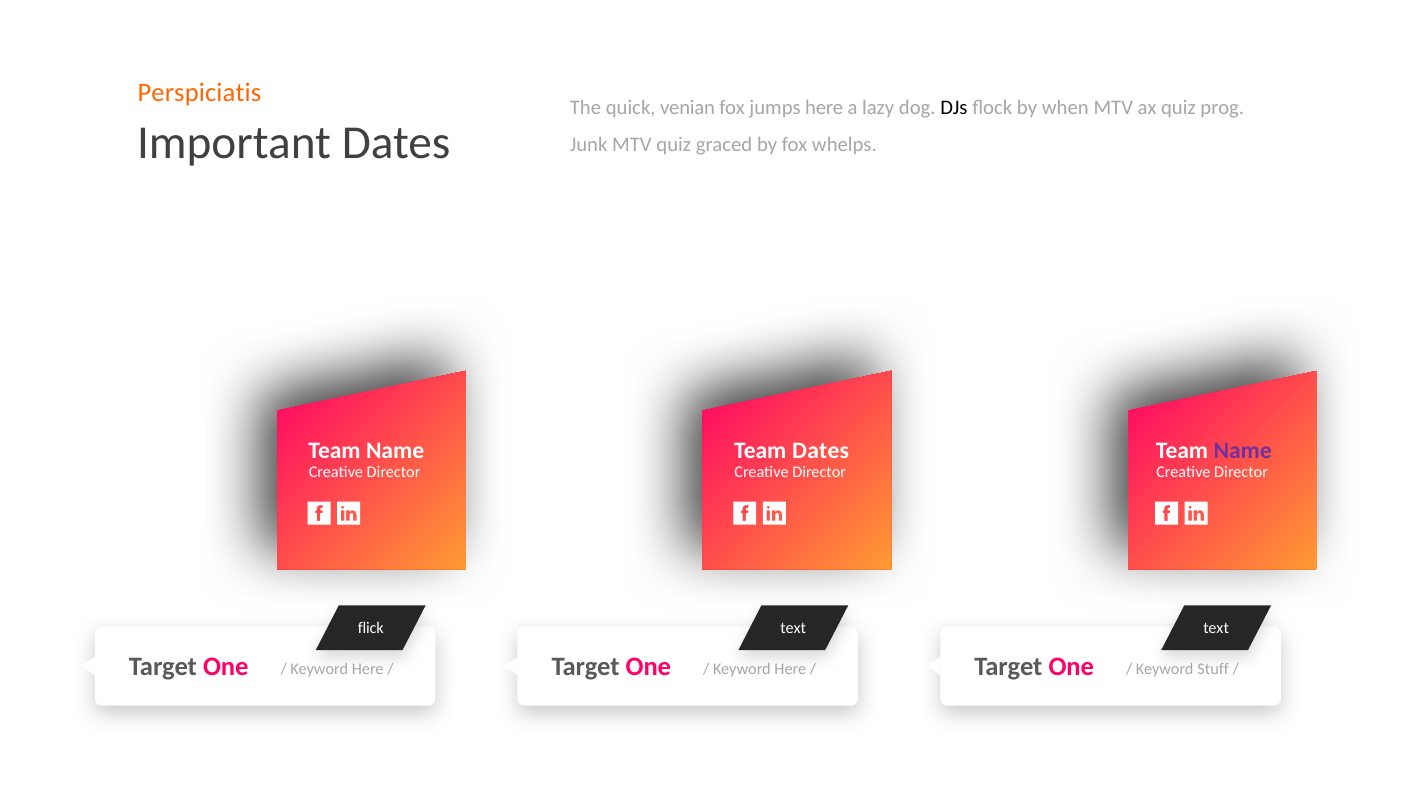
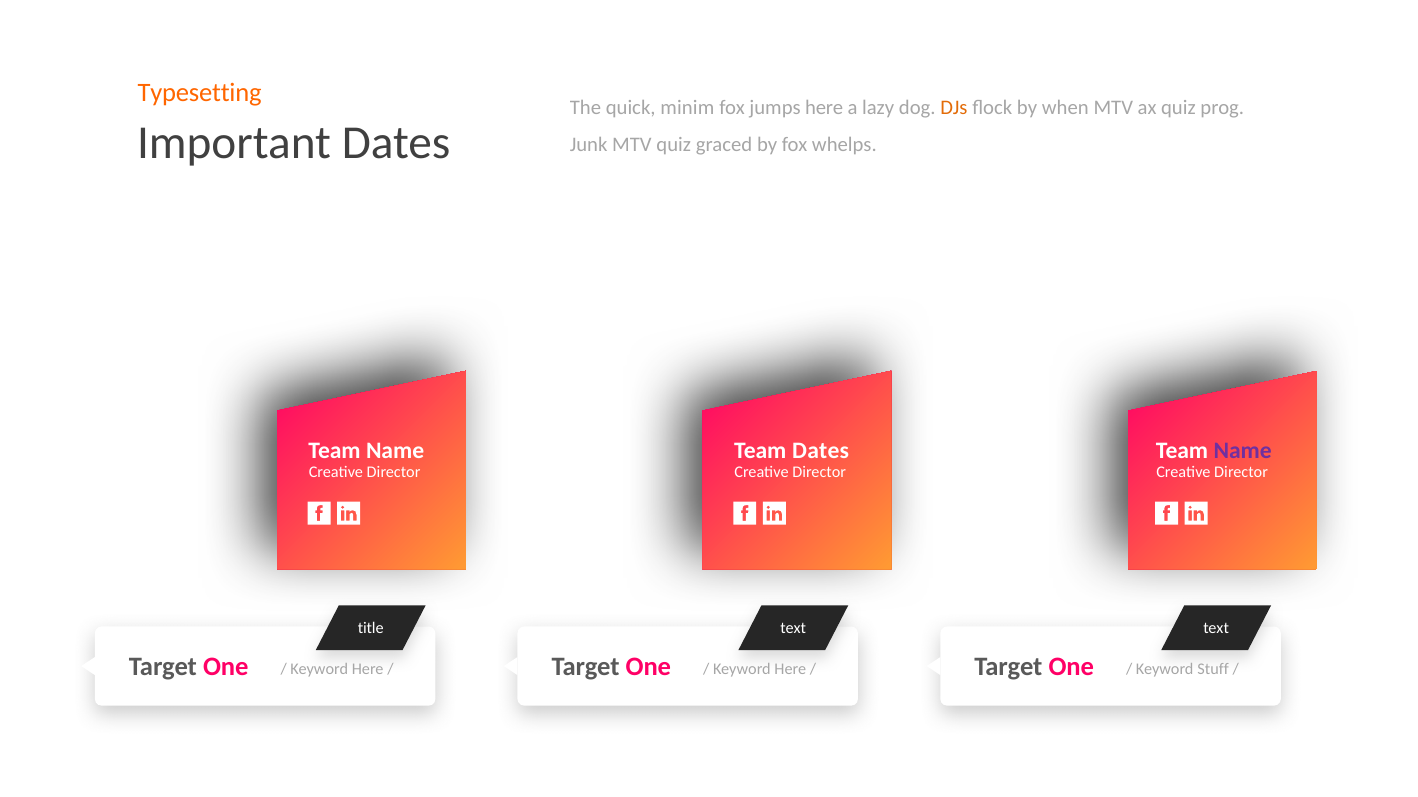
Perspiciatis: Perspiciatis -> Typesetting
venian: venian -> minim
DJs colour: black -> orange
flick: flick -> title
